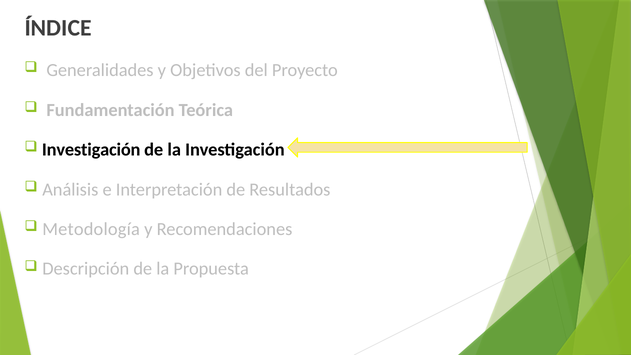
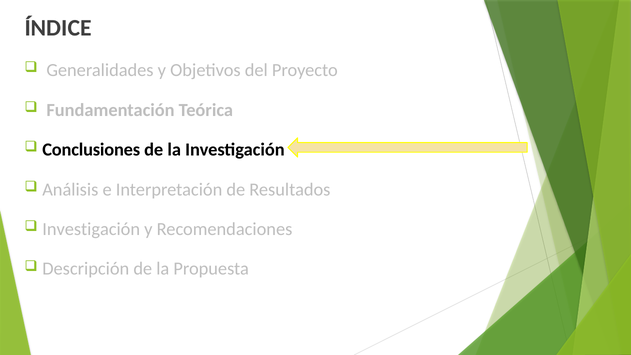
Investigación at (91, 150): Investigación -> Conclusiones
Metodología at (91, 229): Metodología -> Investigación
